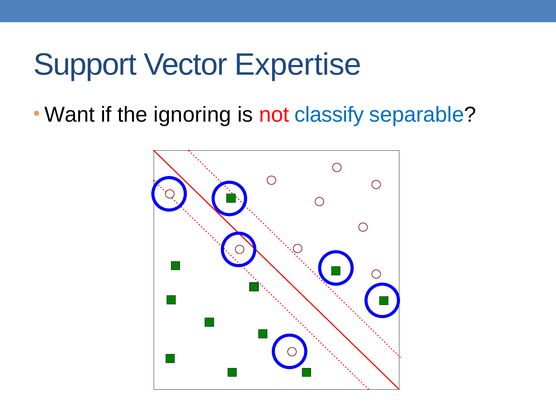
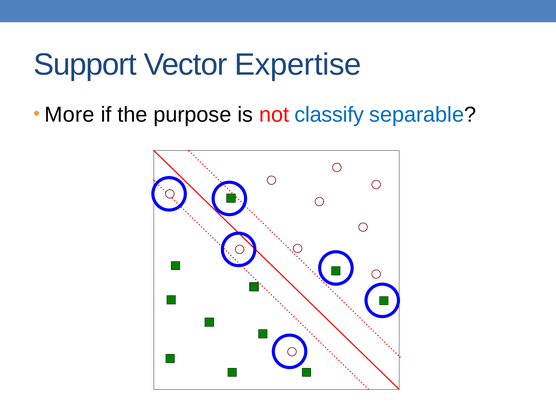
Want: Want -> More
ignoring: ignoring -> purpose
